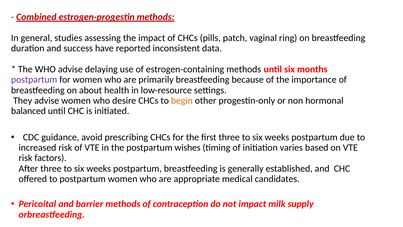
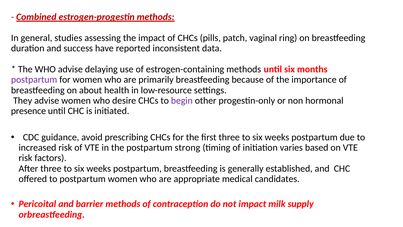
begin colour: orange -> purple
balanced: balanced -> presence
wishes: wishes -> strong
